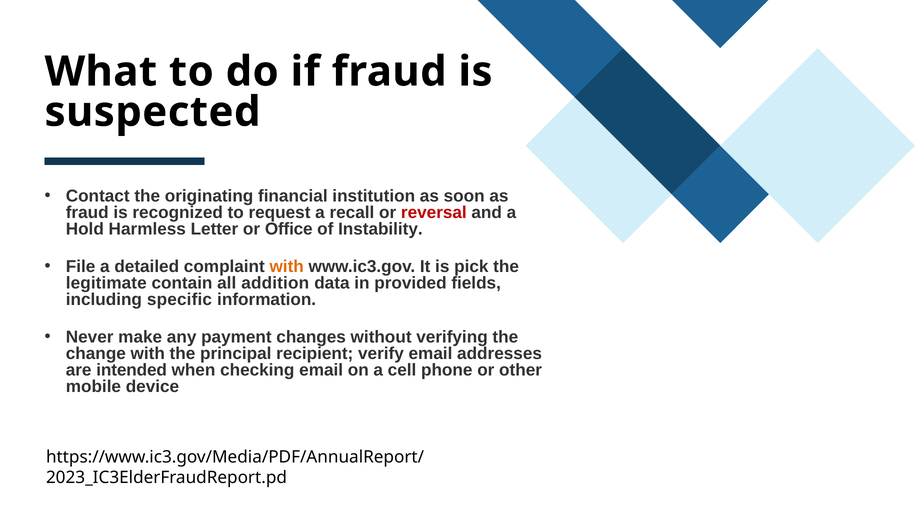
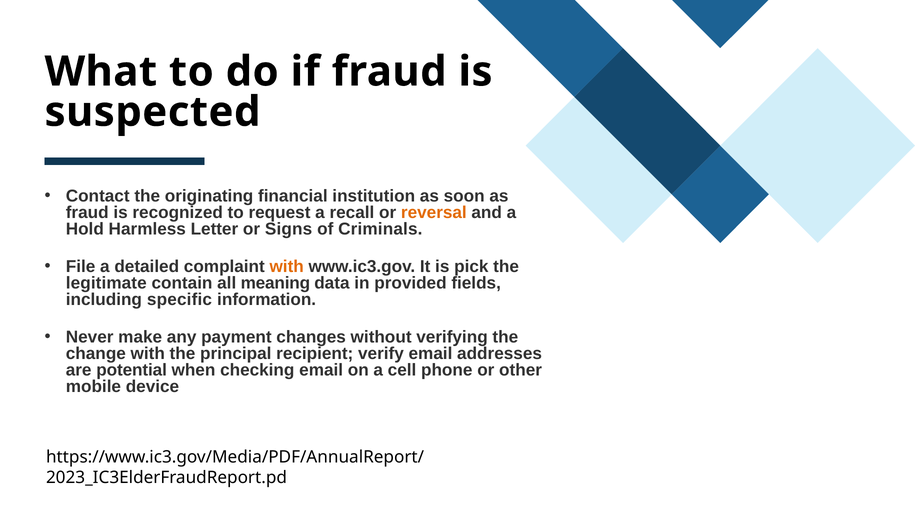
reversal colour: red -> orange
Office: Office -> Signs
Instability: Instability -> Criminals
addition: addition -> meaning
intended: intended -> potential
